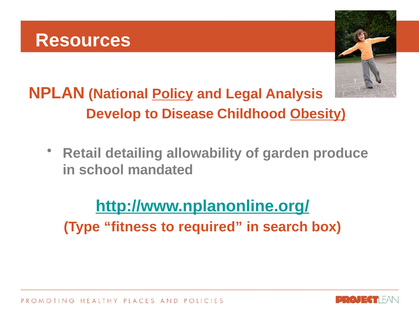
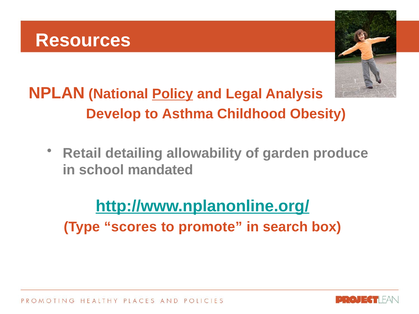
Disease: Disease -> Asthma
Obesity underline: present -> none
fitness: fitness -> scores
required: required -> promote
